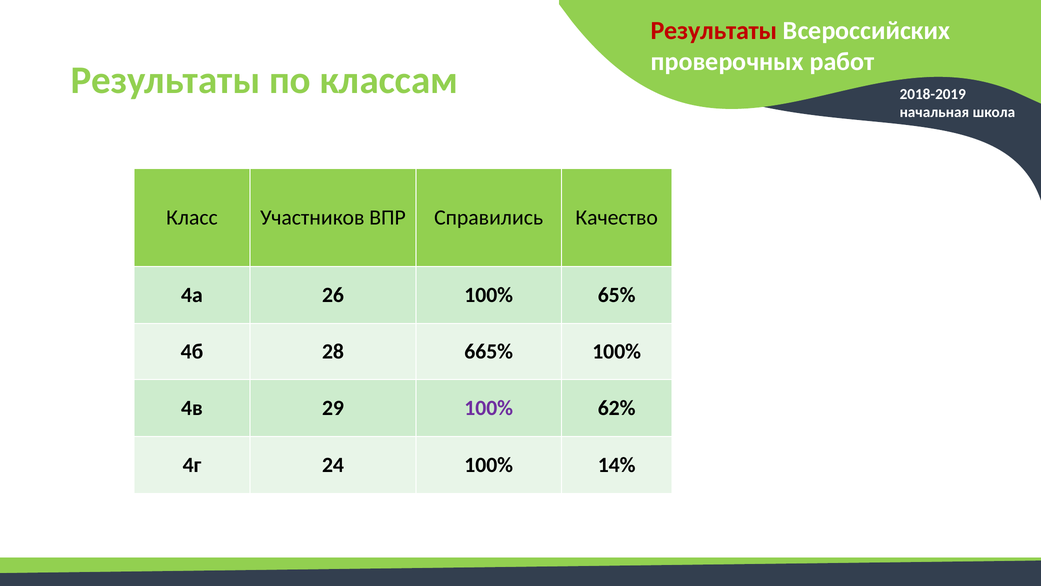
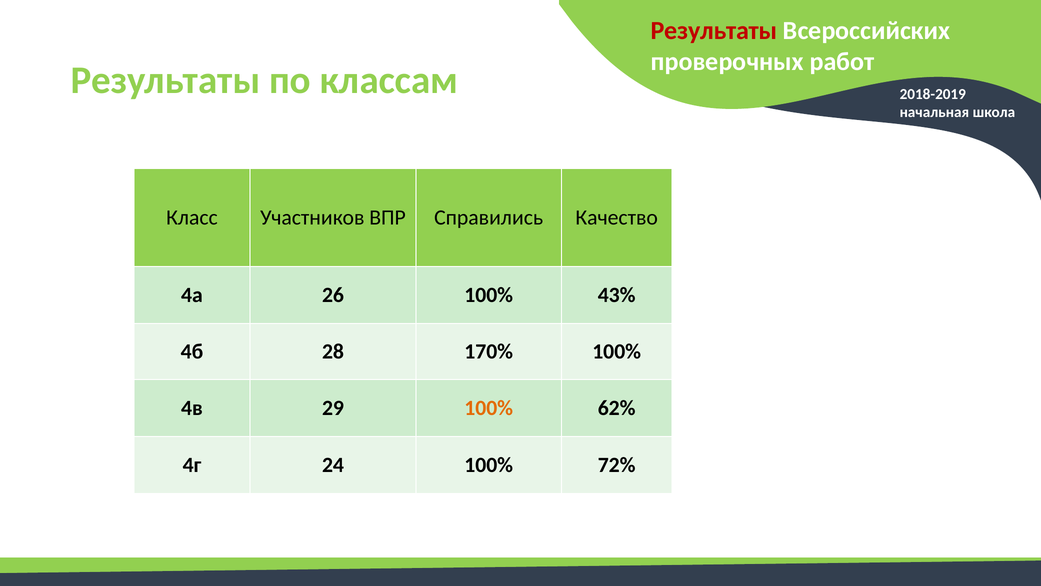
65%: 65% -> 43%
665%: 665% -> 170%
100% at (489, 408) colour: purple -> orange
14%: 14% -> 72%
